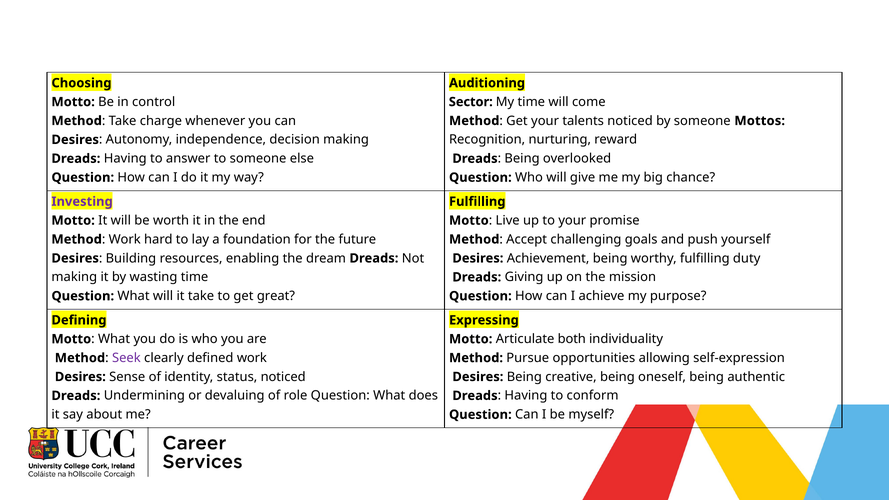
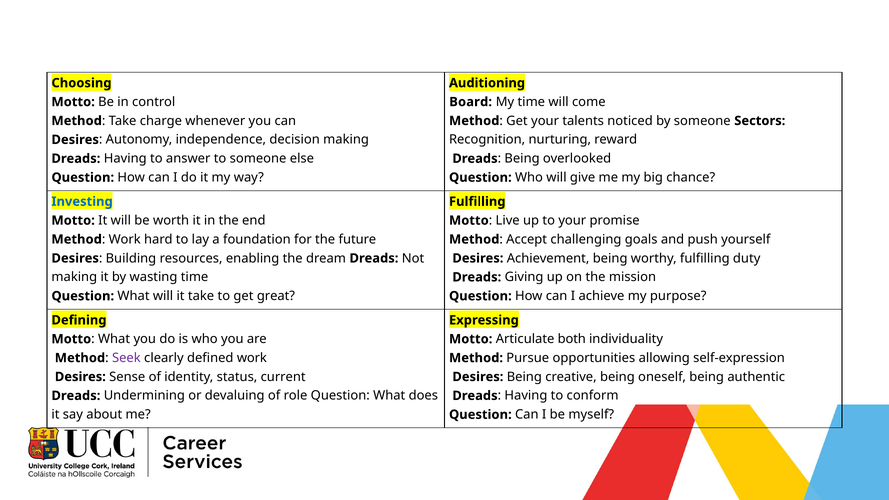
Sector: Sector -> Board
Mottos: Mottos -> Sectors
Investing colour: purple -> blue
status noticed: noticed -> current
